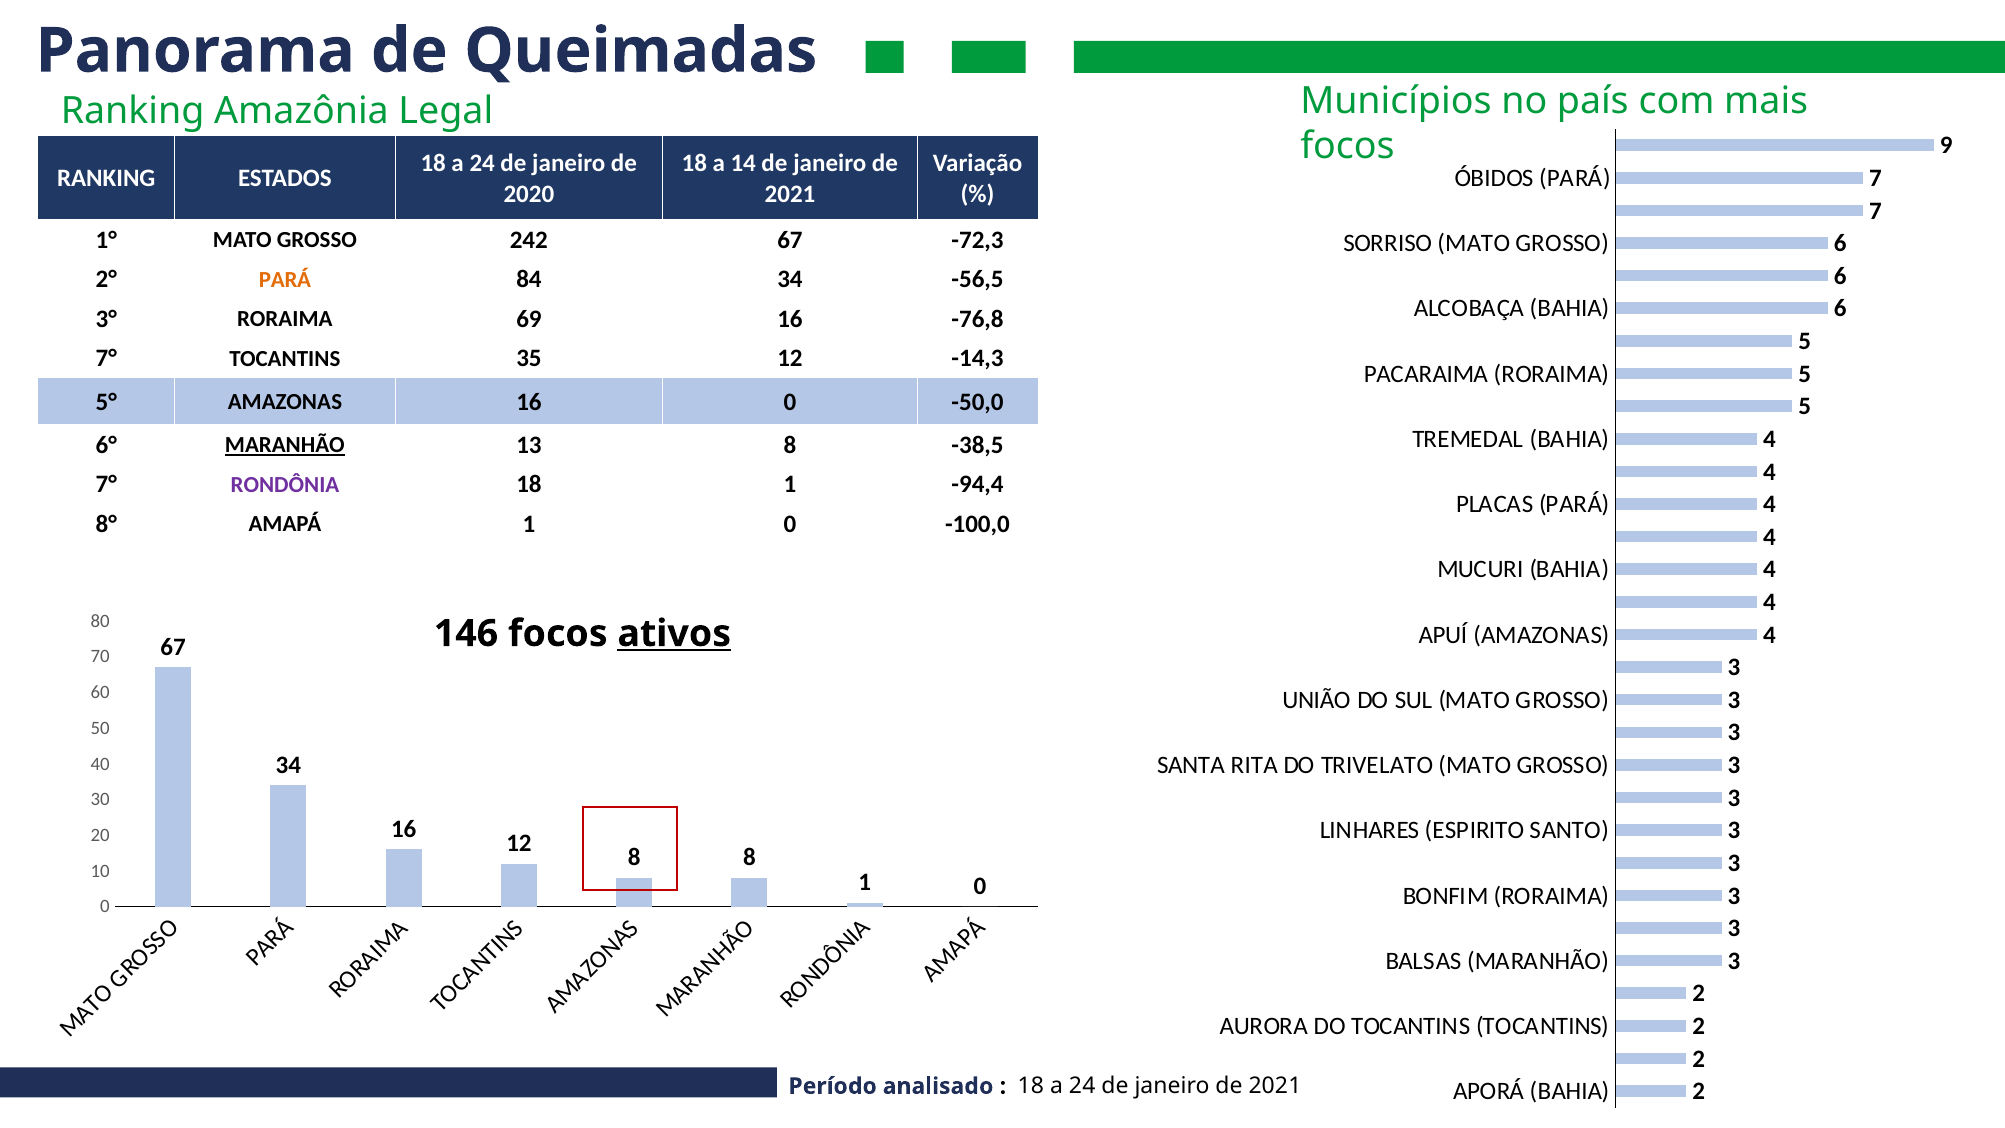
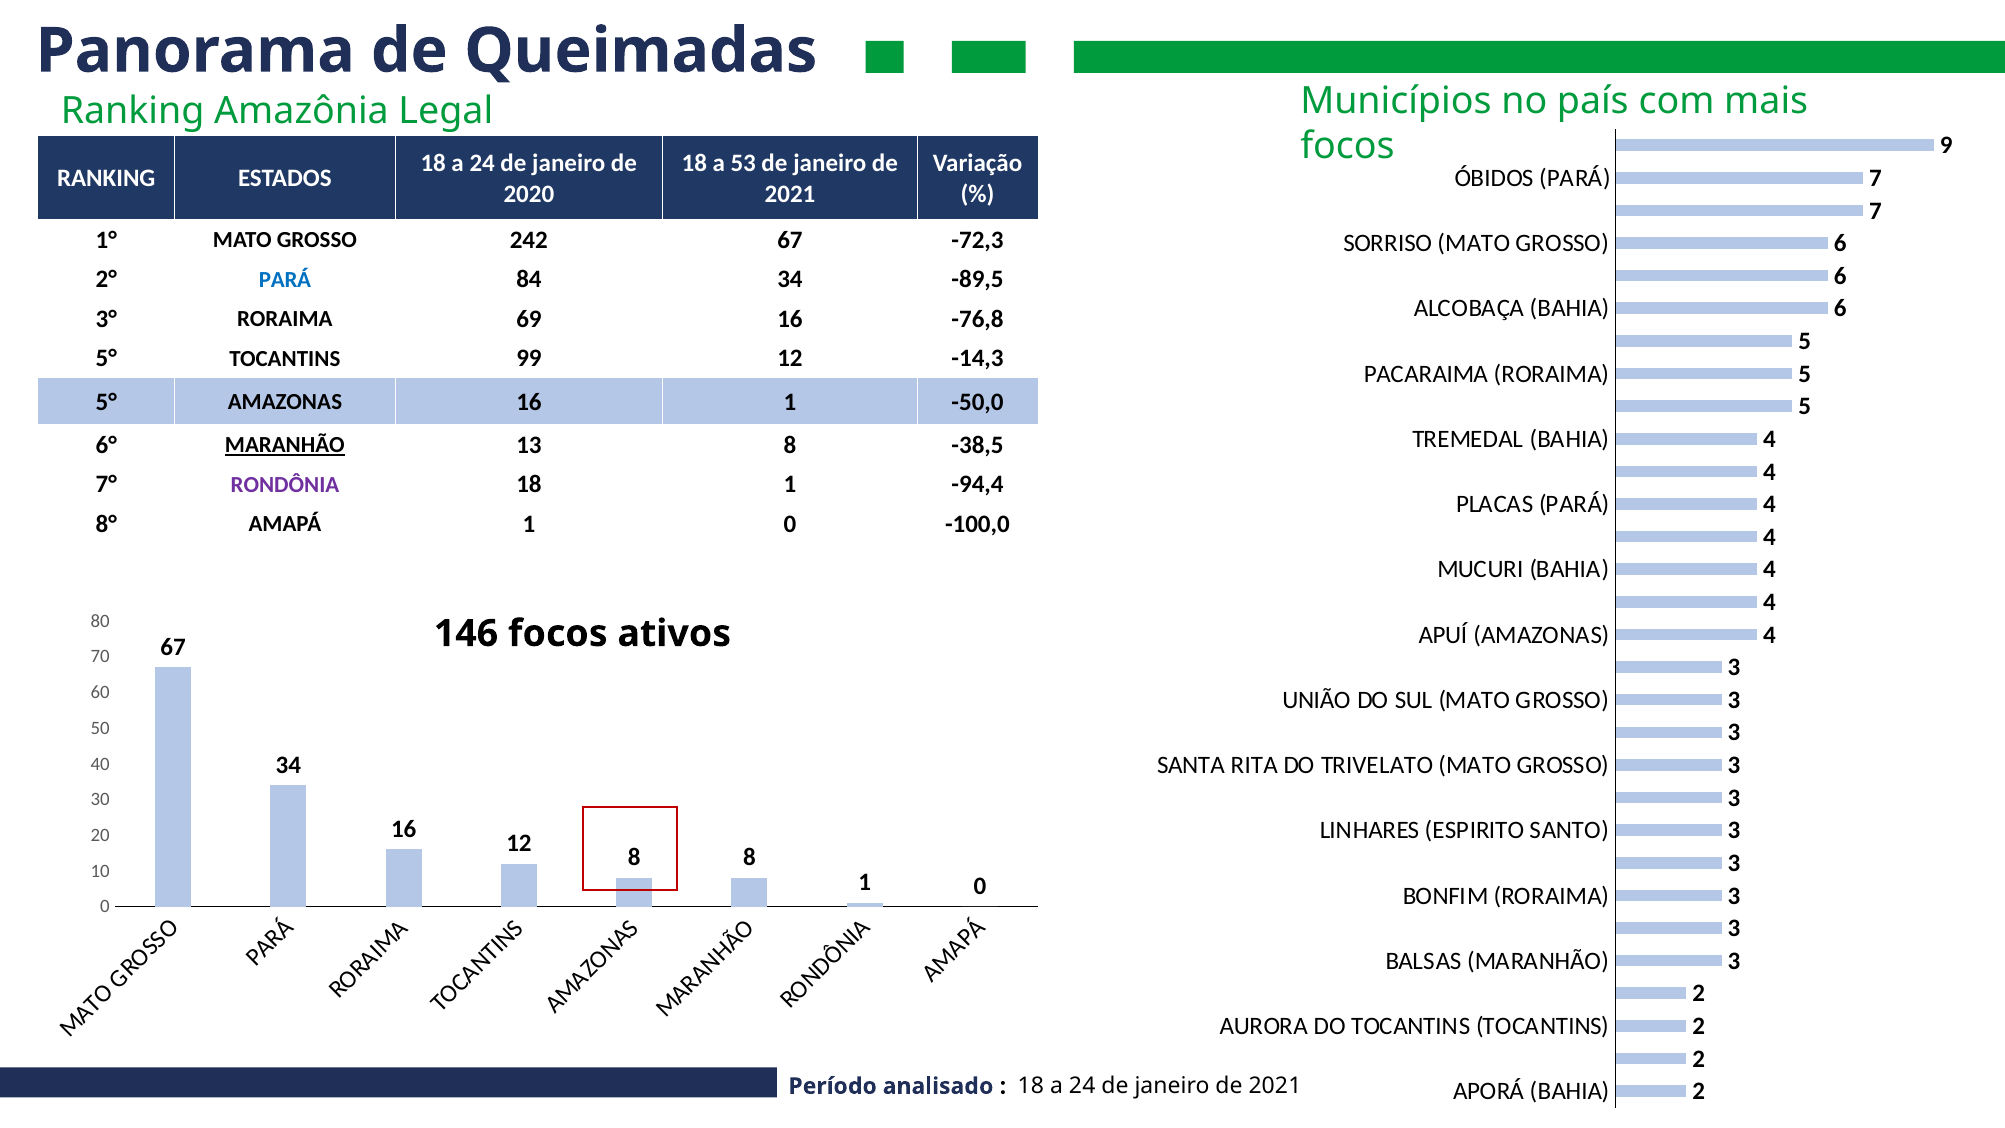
14: 14 -> 53
PARÁ at (285, 279) colour: orange -> blue
-56,5: -56,5 -> -89,5
7° at (106, 358): 7° -> 5°
35: 35 -> 99
16 0: 0 -> 1
ativos underline: present -> none
